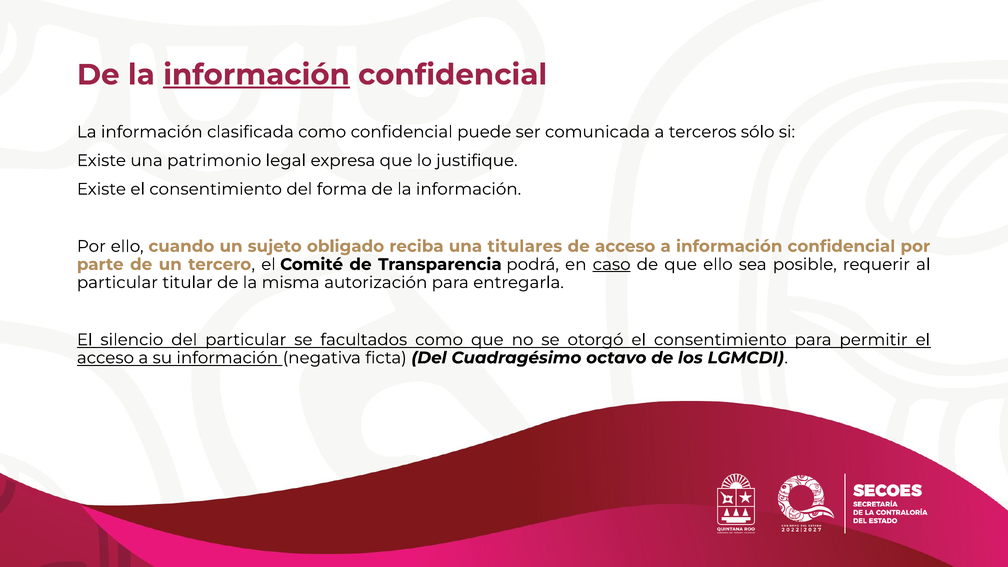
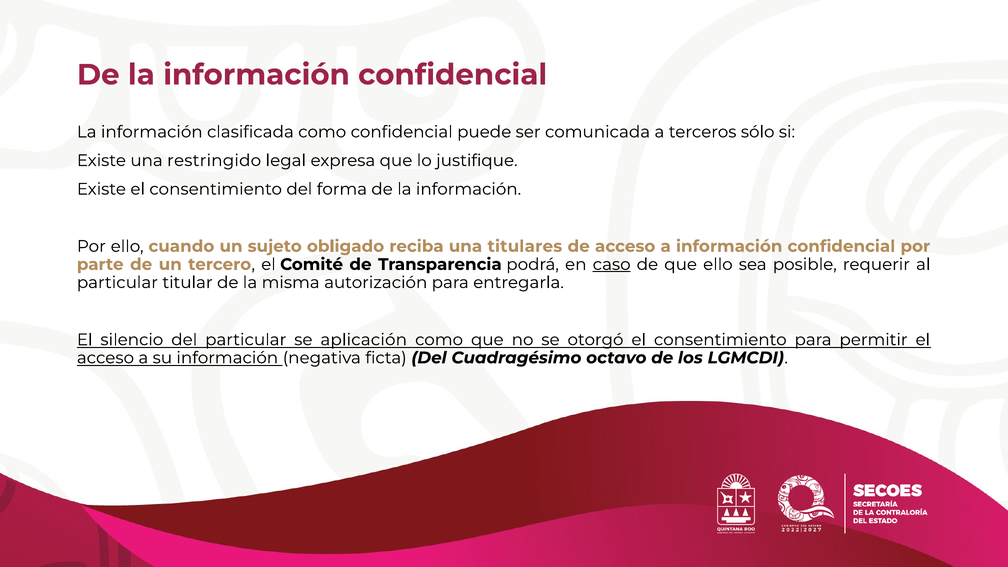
información at (257, 75) underline: present -> none
patrimonio: patrimonio -> restringido
facultados: facultados -> aplicación
